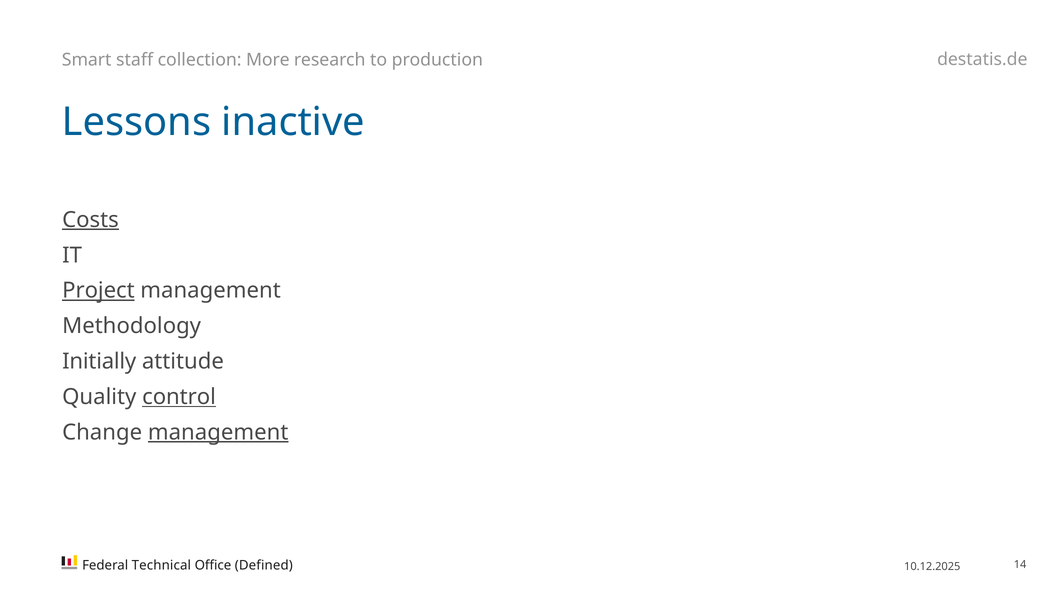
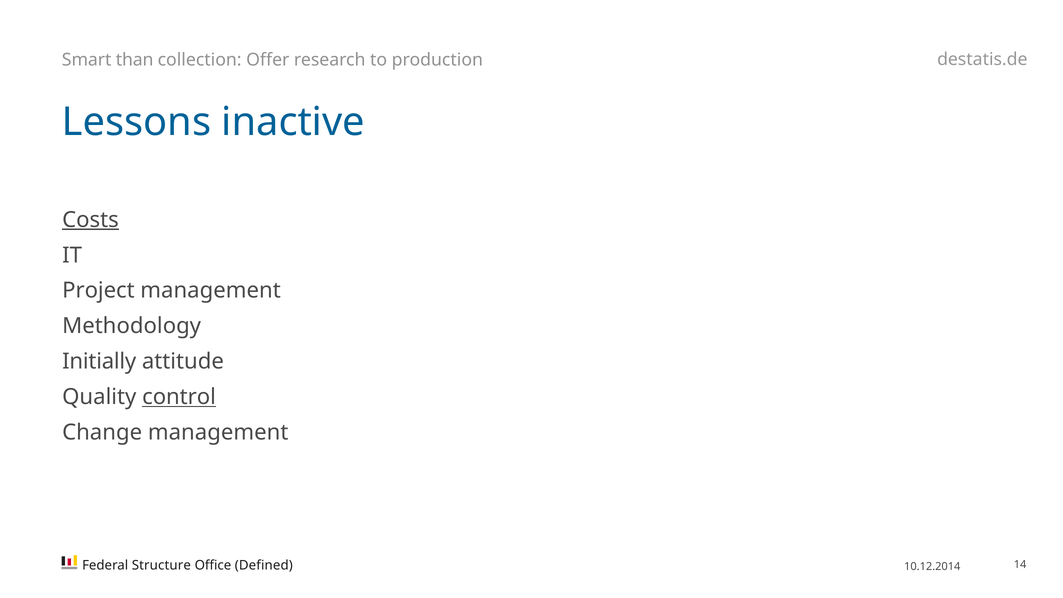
staff: staff -> than
More: More -> Offer
Project underline: present -> none
management at (218, 432) underline: present -> none
Technical: Technical -> Structure
10.12.2025: 10.12.2025 -> 10.12.2014
